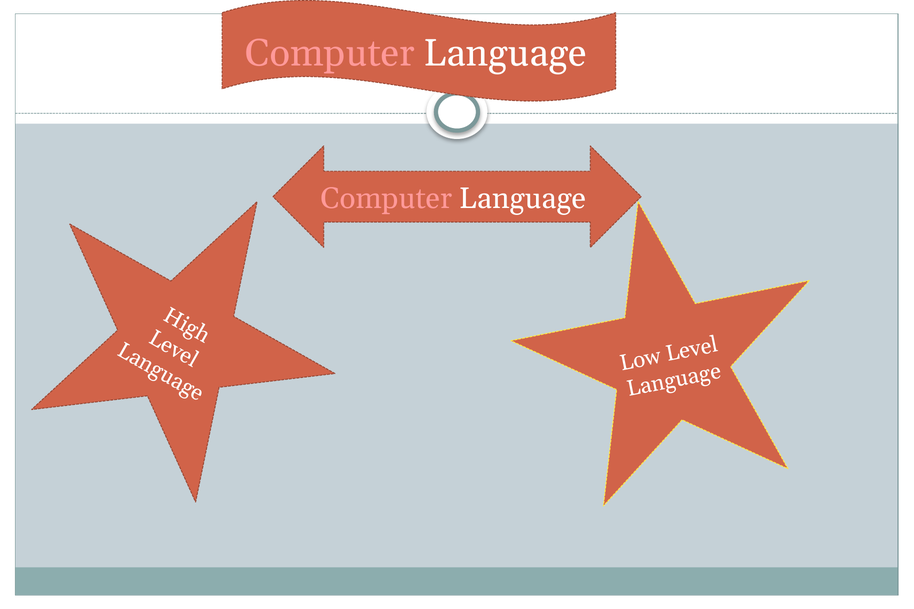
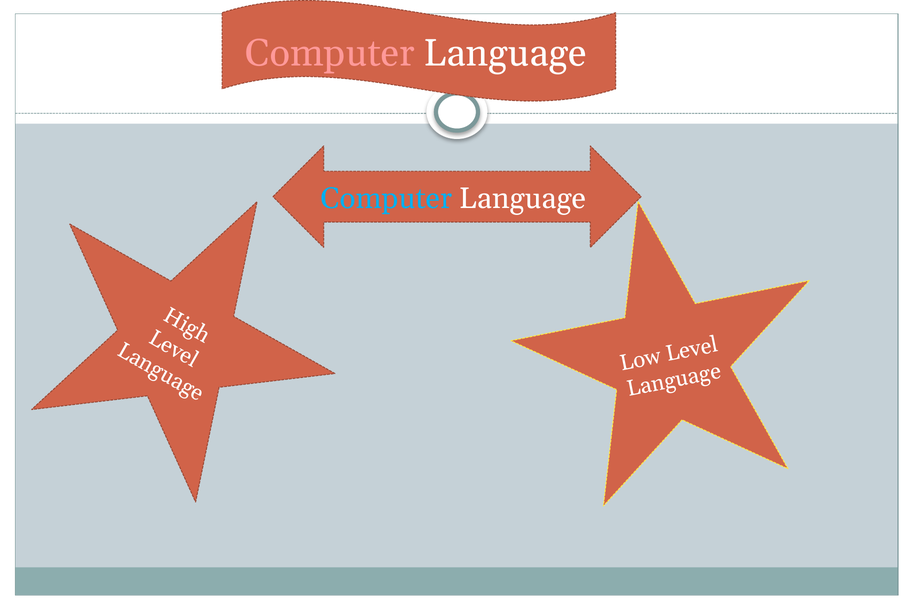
Computer at (387, 199) colour: pink -> light blue
